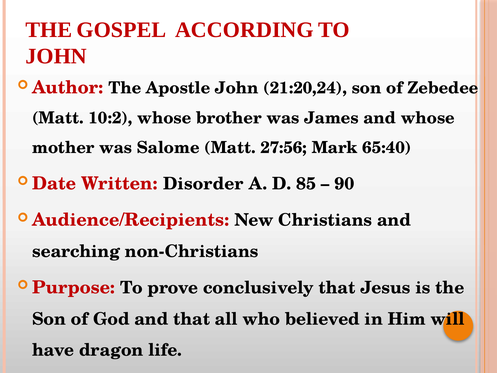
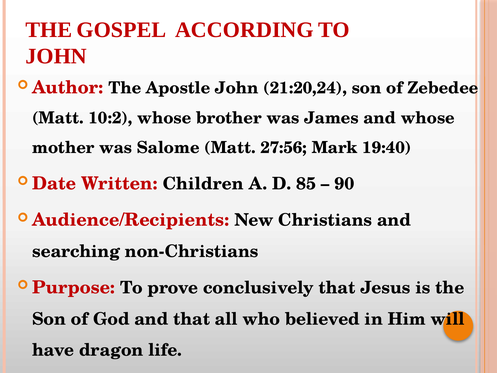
65:40: 65:40 -> 19:40
Disorder: Disorder -> Children
